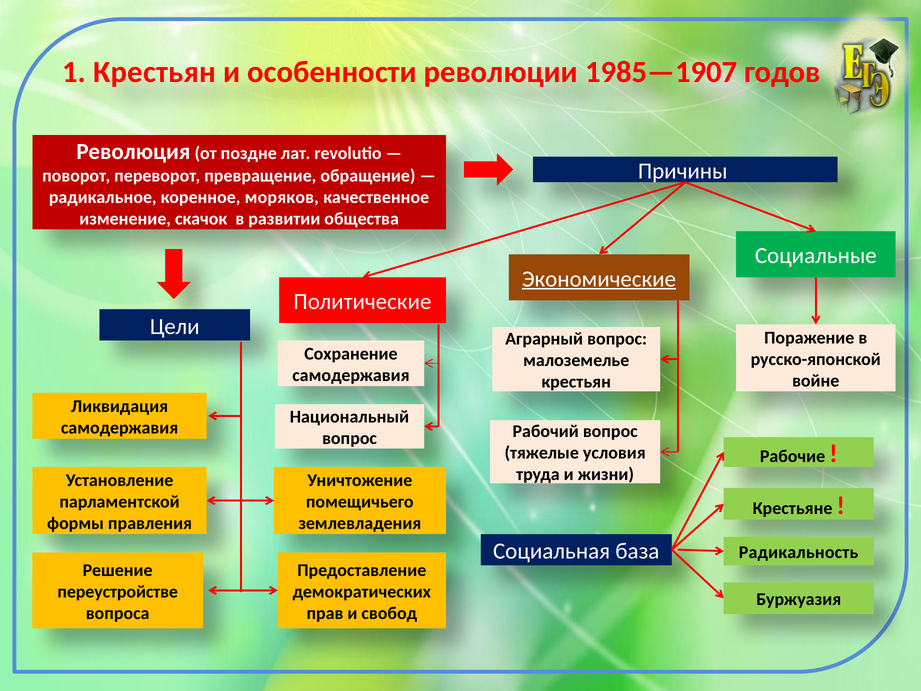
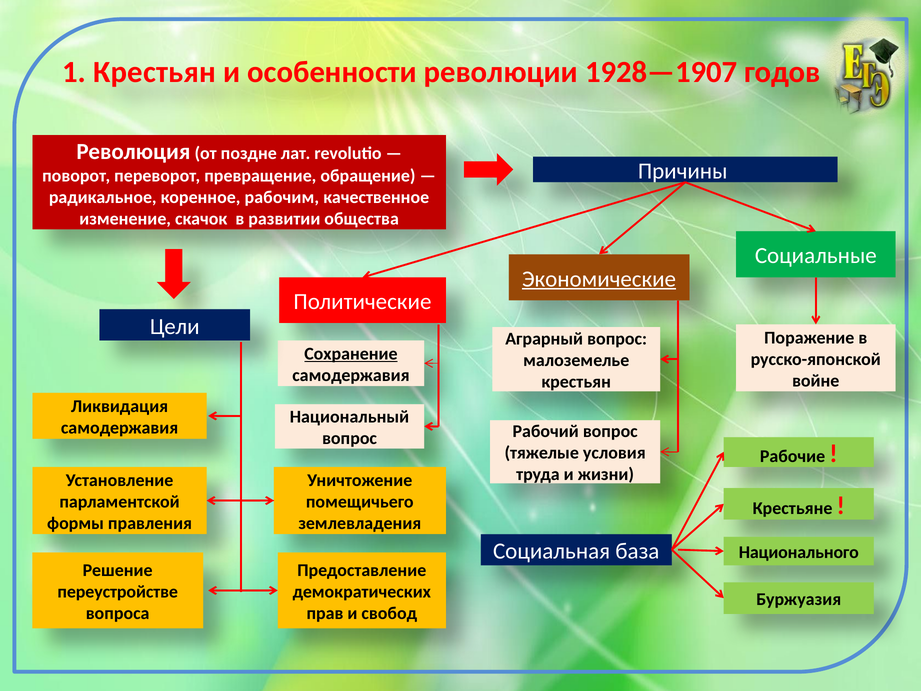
1985—1907: 1985—1907 -> 1928—1907
моряков: моряков -> рабочим
Сохранение underline: none -> present
Радикальность: Радикальность -> Национального
